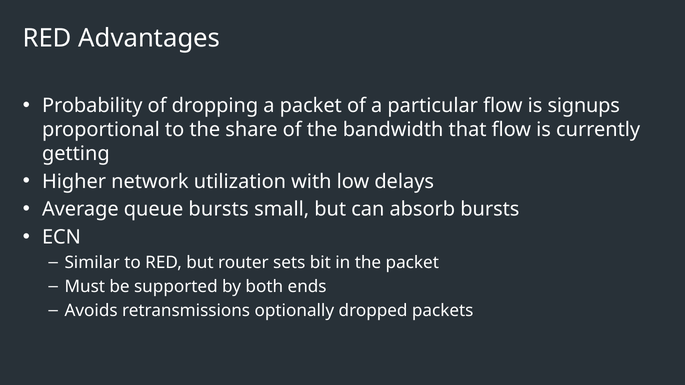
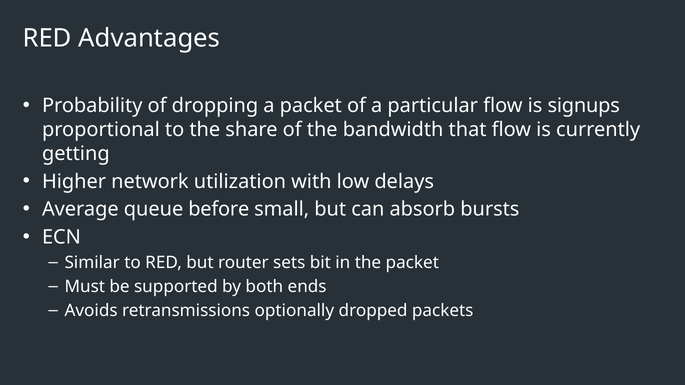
queue bursts: bursts -> before
